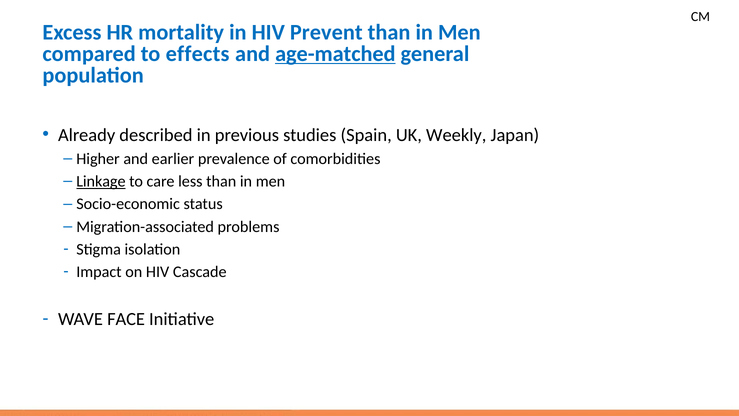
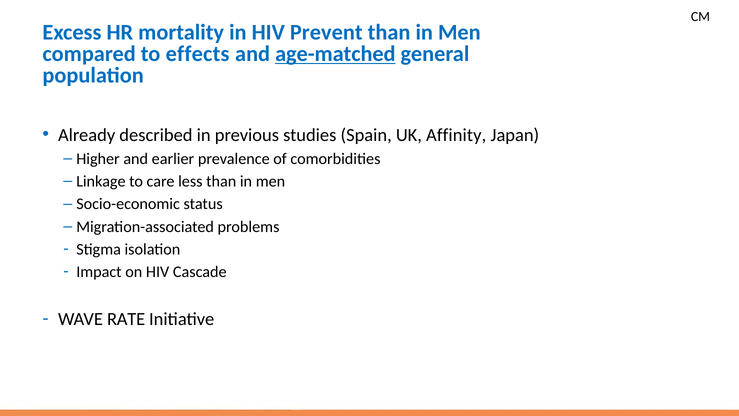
Weekly: Weekly -> Affinity
Linkage underline: present -> none
FACE: FACE -> RATE
